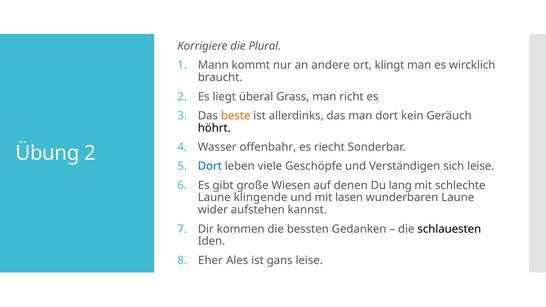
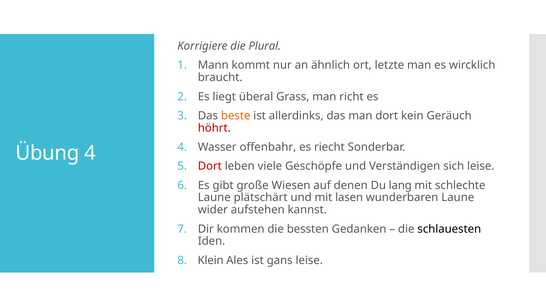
andere: andere -> ähnlich
klingt: klingt -> letzte
höhrt colour: black -> red
Übung 2: 2 -> 4
Dort at (210, 166) colour: blue -> red
klingende: klingende -> plätschärt
Eher: Eher -> Klein
